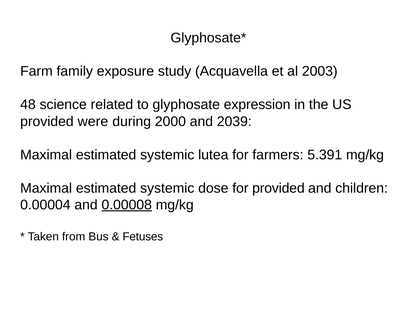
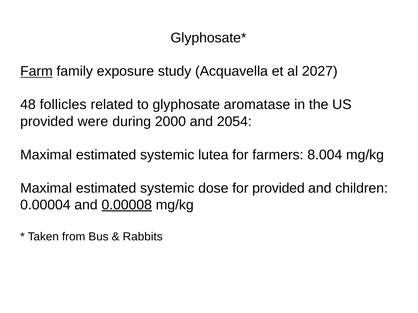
Farm underline: none -> present
2003: 2003 -> 2027
science: science -> follicles
expression: expression -> aromatase
2039: 2039 -> 2054
5.391: 5.391 -> 8.004
Fetuses: Fetuses -> Rabbits
